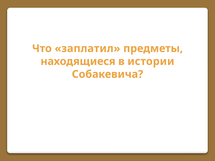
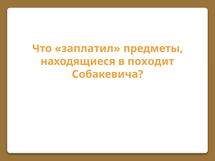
истории: истории -> походит
